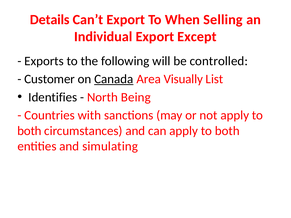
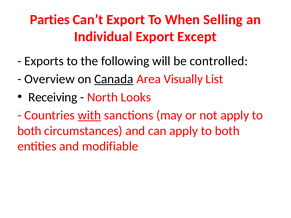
Details: Details -> Parties
Customer: Customer -> Overview
Identifies: Identifies -> Receiving
Being: Being -> Looks
with underline: none -> present
simulating: simulating -> modifiable
